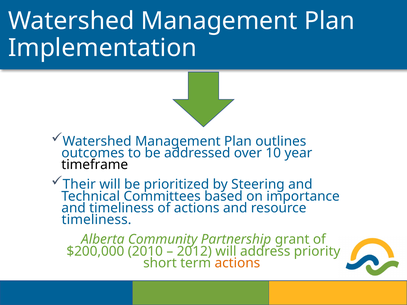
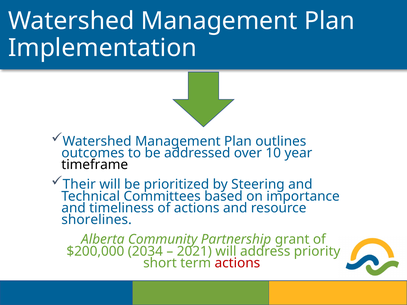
timeliness at (97, 220): timeliness -> shorelines
2010: 2010 -> 2034
2012: 2012 -> 2021
actions at (237, 263) colour: orange -> red
